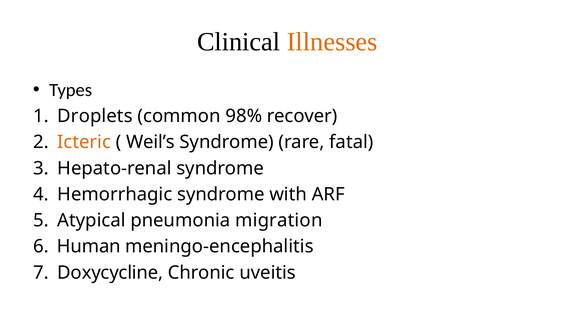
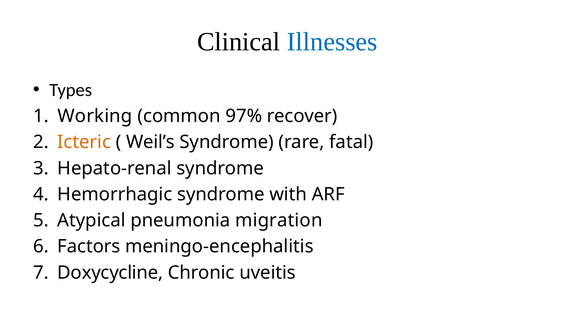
Illnesses colour: orange -> blue
Droplets: Droplets -> Working
98%: 98% -> 97%
Human: Human -> Factors
